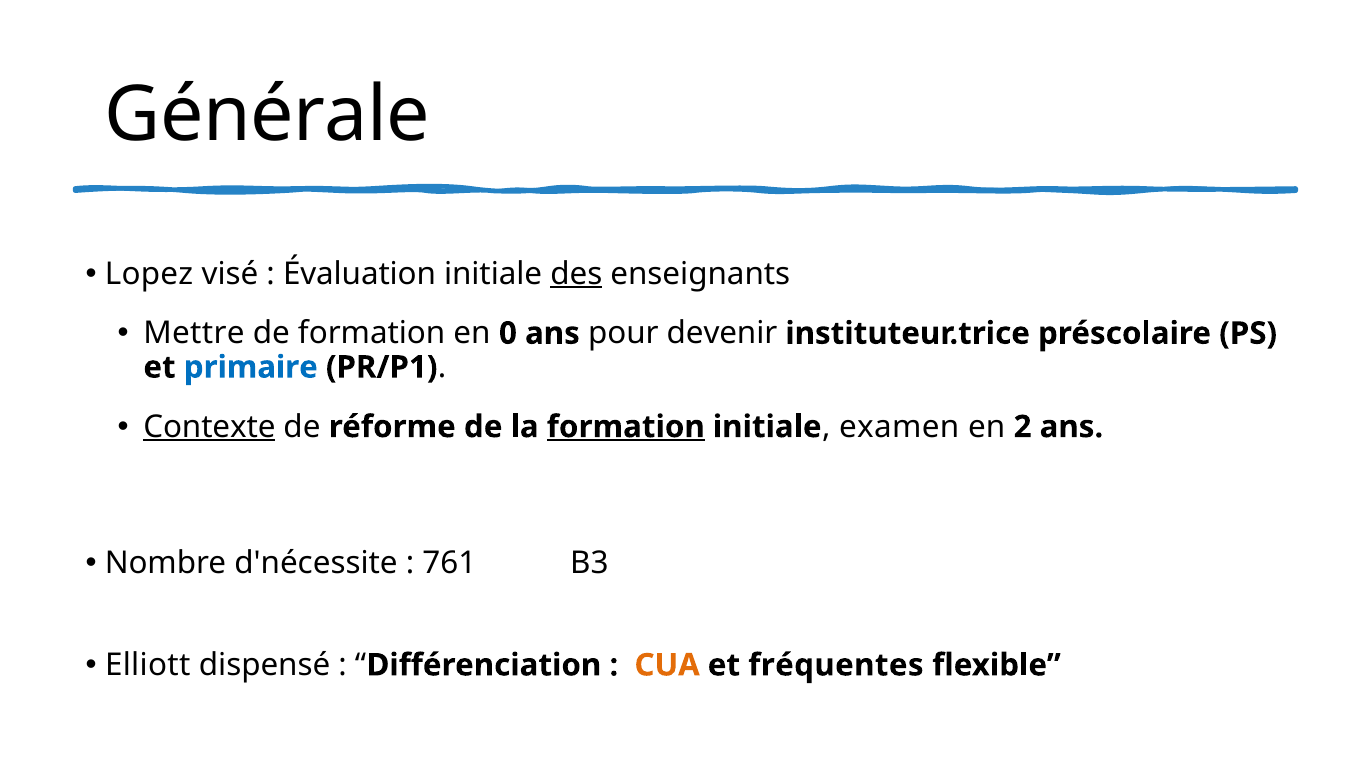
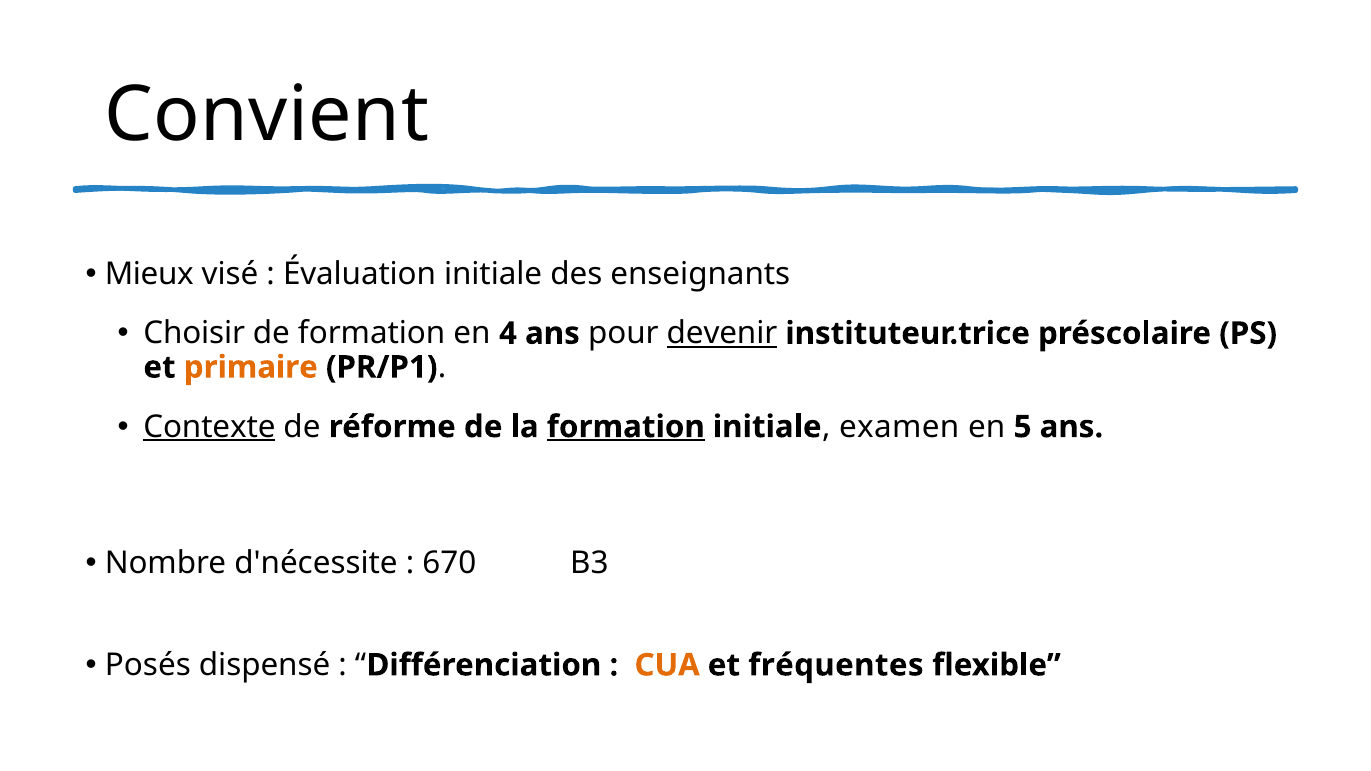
Générale: Générale -> Convient
Lopez: Lopez -> Mieux
des underline: present -> none
Mettre: Mettre -> Choisir
0: 0 -> 4
devenir underline: none -> present
primaire colour: blue -> orange
2: 2 -> 5
761: 761 -> 670
Elliott: Elliott -> Posés
